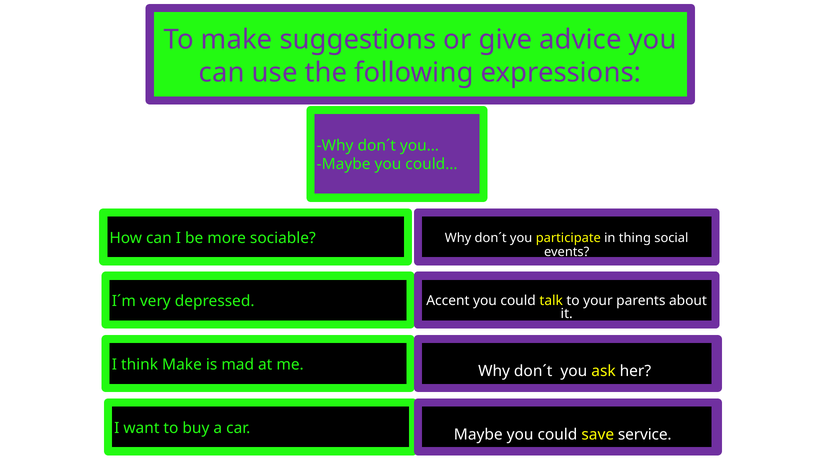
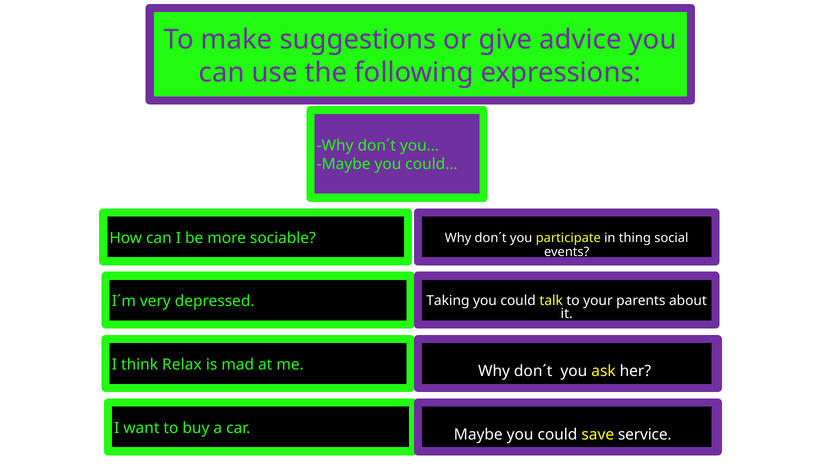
Accent: Accent -> Taking
think Make: Make -> Relax
